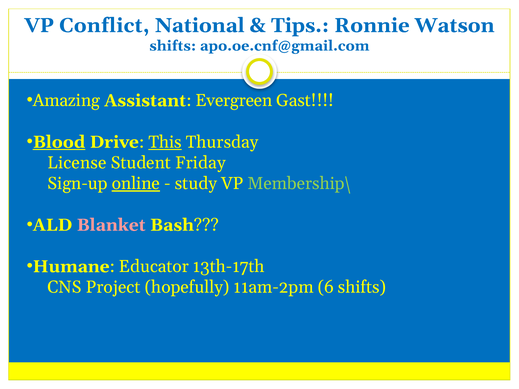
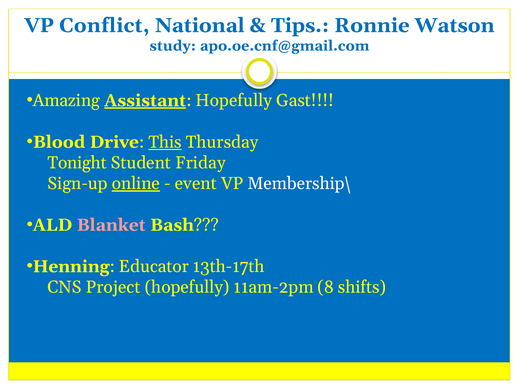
shifts at (173, 46): shifts -> study
Assistant underline: none -> present
Evergreen at (234, 101): Evergreen -> Hopefully
Blood underline: present -> none
License: License -> Tonight
study: study -> event
Membership\ colour: light green -> white
Humane: Humane -> Henning
6: 6 -> 8
